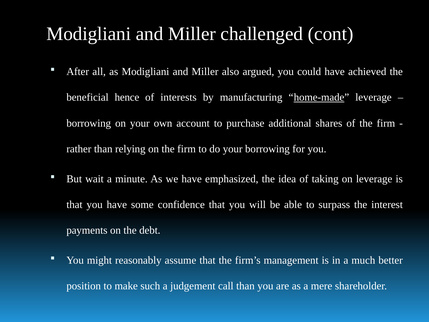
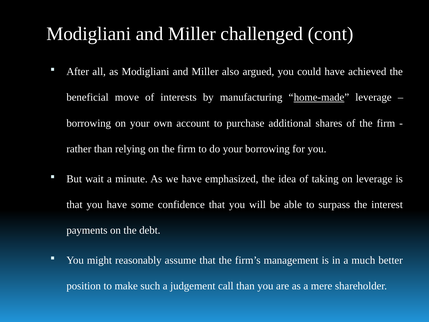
hence: hence -> move
